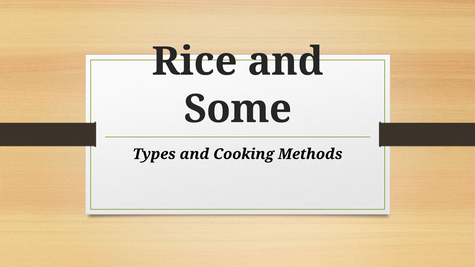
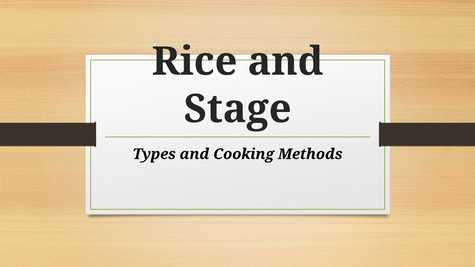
Some: Some -> Stage
